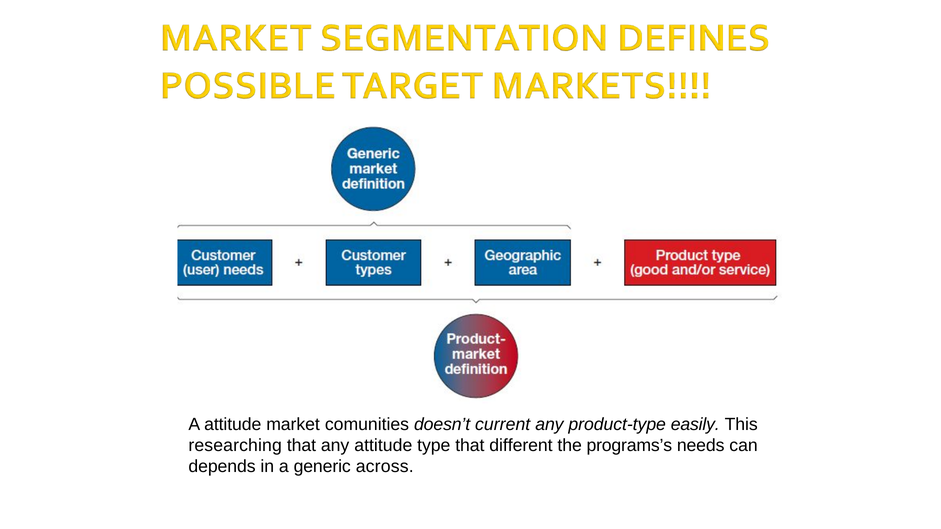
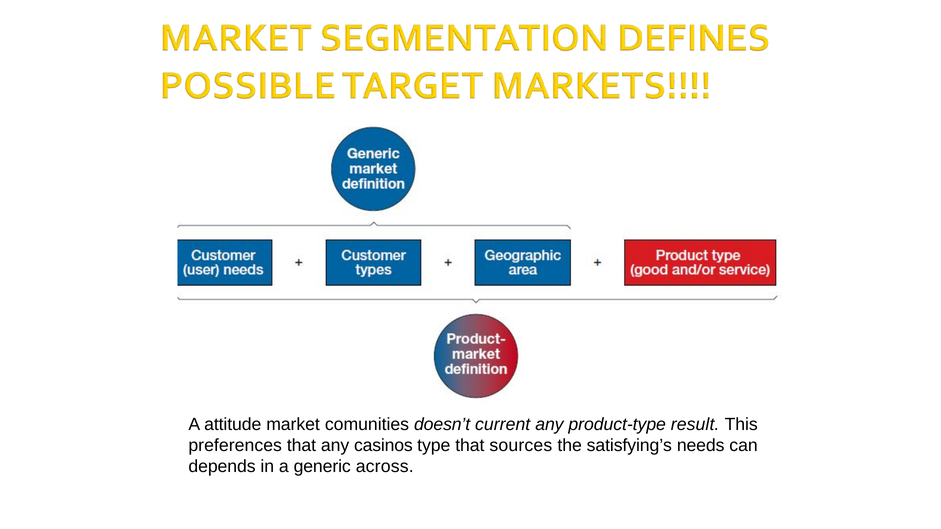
easily: easily -> result
researching: researching -> preferences
any attitude: attitude -> casinos
different: different -> sources
programs’s: programs’s -> satisfying’s
